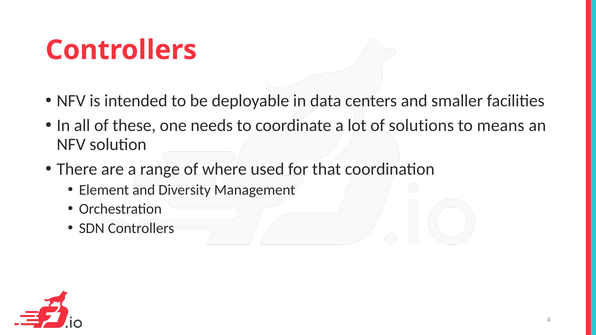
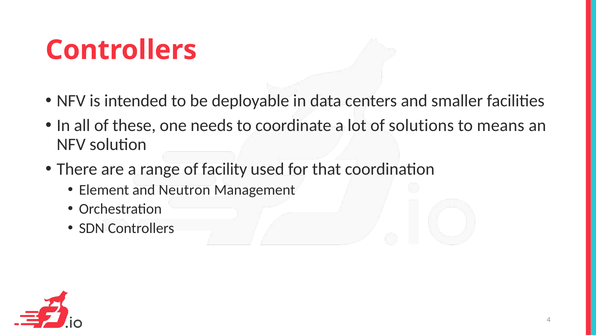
where: where -> facility
Diversity: Diversity -> Neutron
